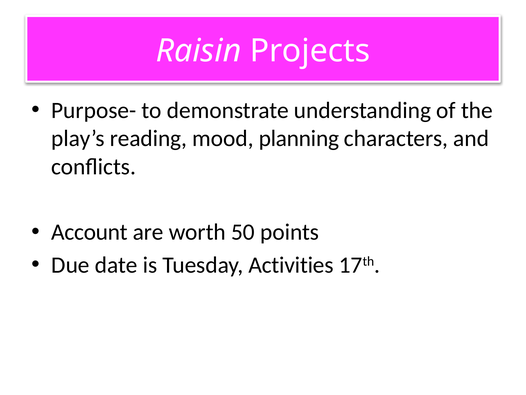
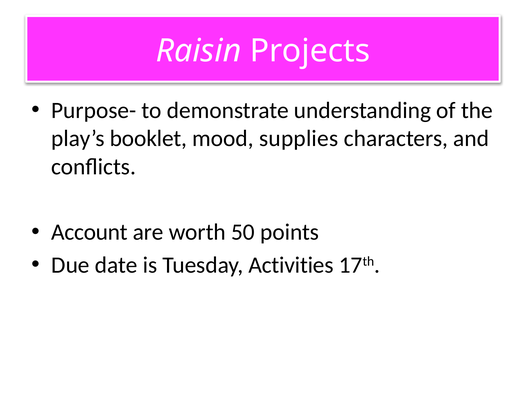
reading: reading -> booklet
planning: planning -> supplies
